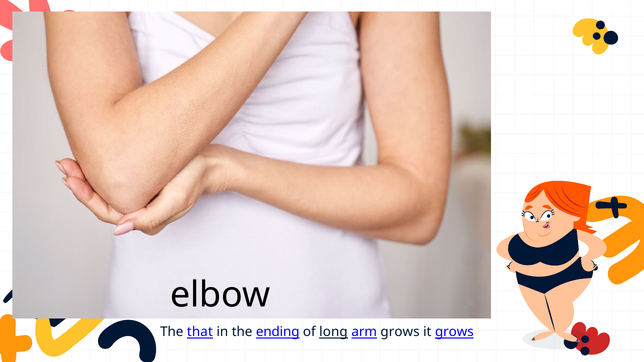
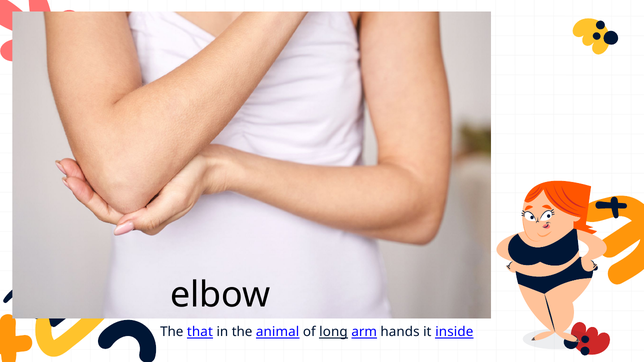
ending: ending -> animal
arm grows: grows -> hands
it grows: grows -> inside
